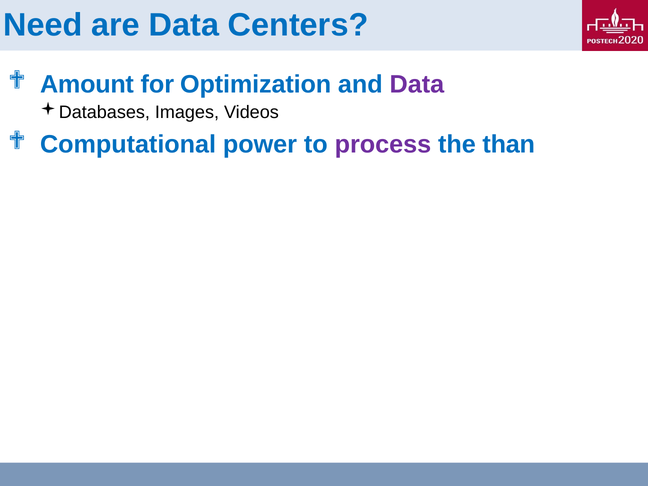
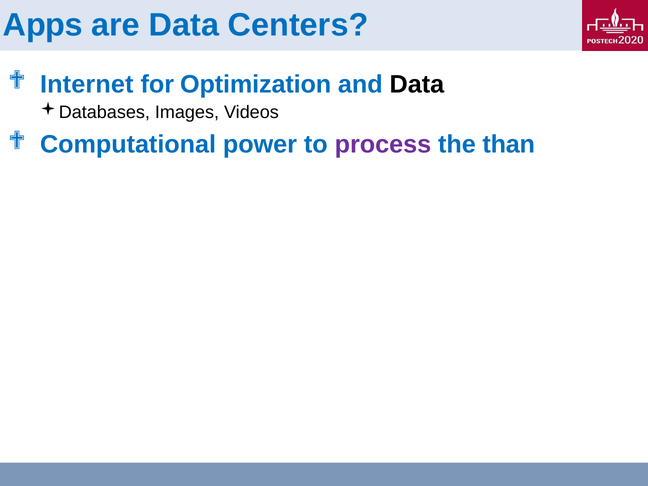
Need: Need -> Apps
Amount: Amount -> Internet
Data at (417, 84) colour: purple -> black
